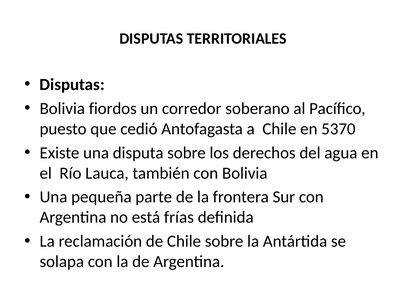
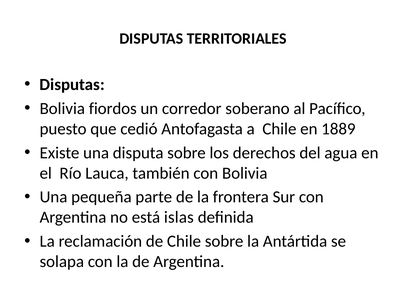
5370: 5370 -> 1889
frías: frías -> islas
